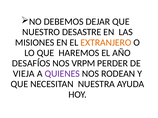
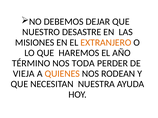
DESAFÍOS: DESAFÍOS -> TÉRMINO
VRPM: VRPM -> TODA
QUIENES colour: purple -> orange
